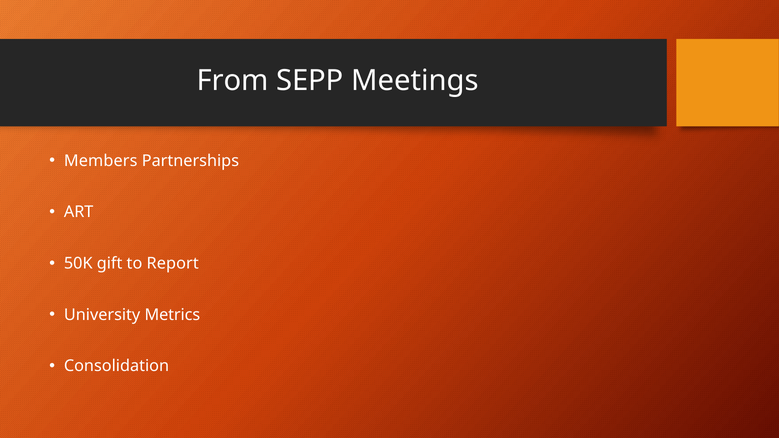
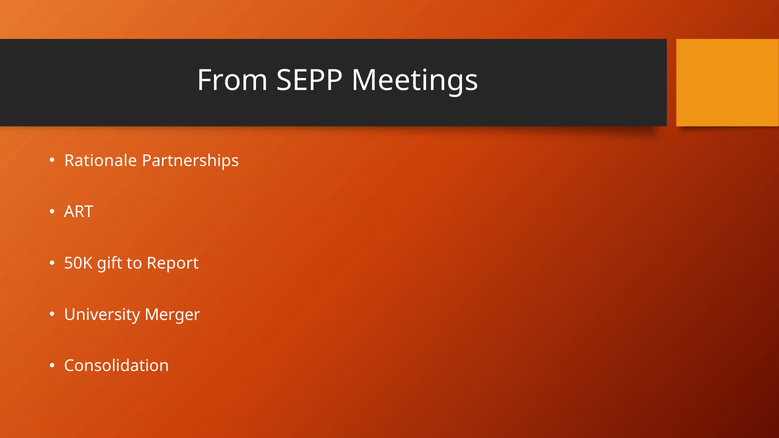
Members: Members -> Rationale
Metrics: Metrics -> Merger
